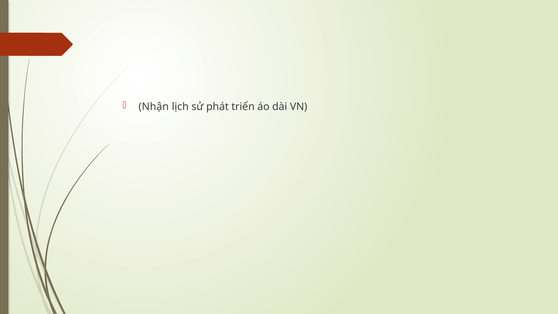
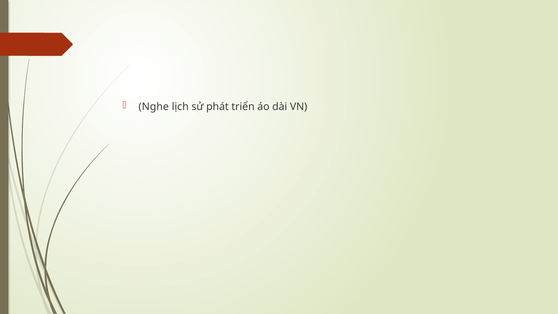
Nhận: Nhận -> Nghe
